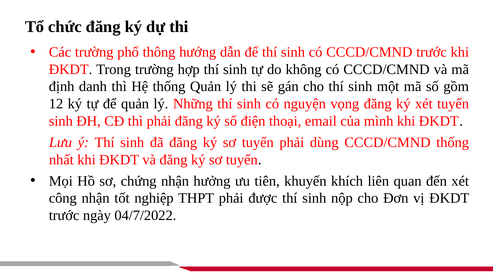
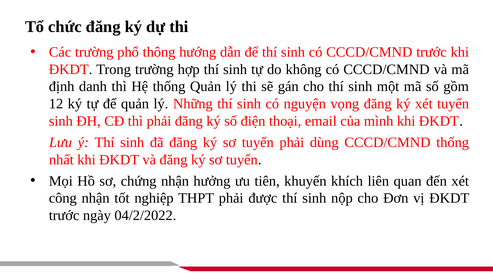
04/7/2022: 04/7/2022 -> 04/2/2022
